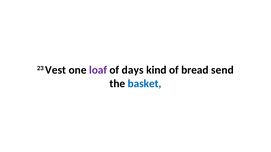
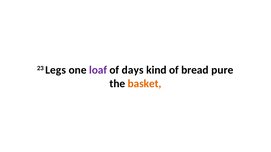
Vest: Vest -> Legs
send: send -> pure
basket colour: blue -> orange
